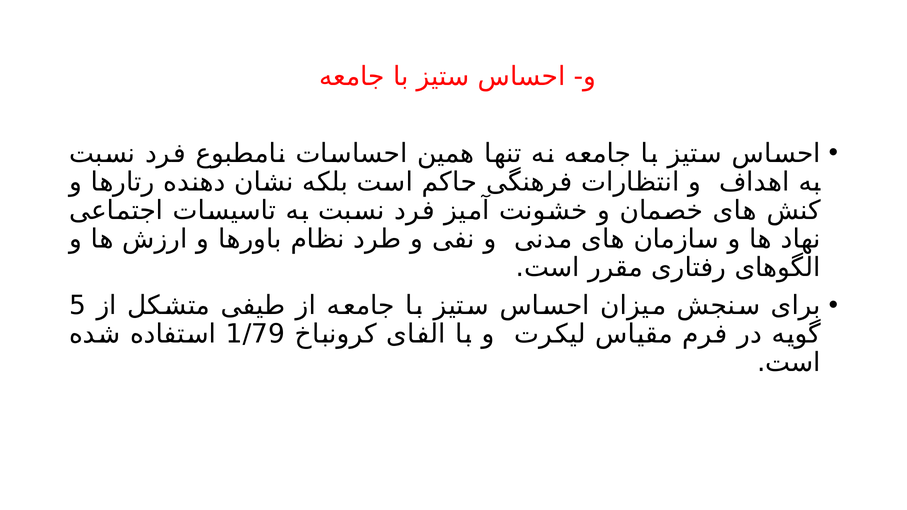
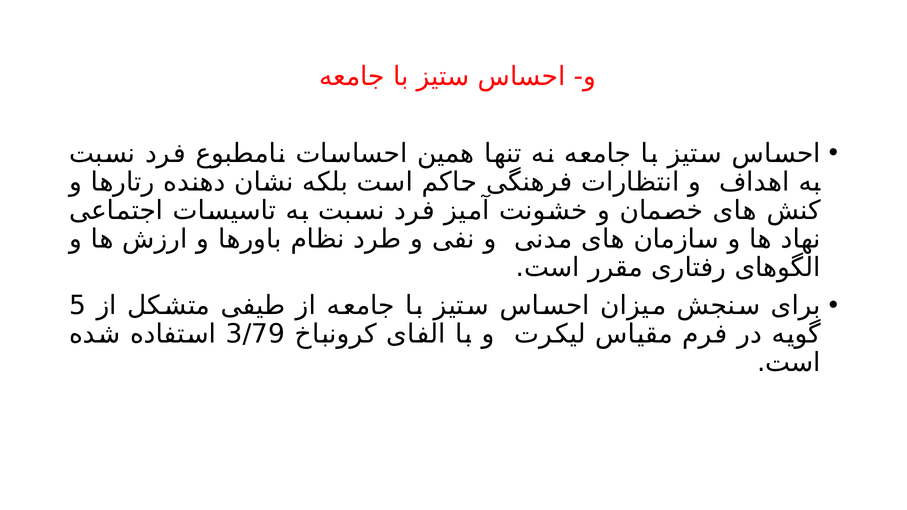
1/79: 1/79 -> 3/79
